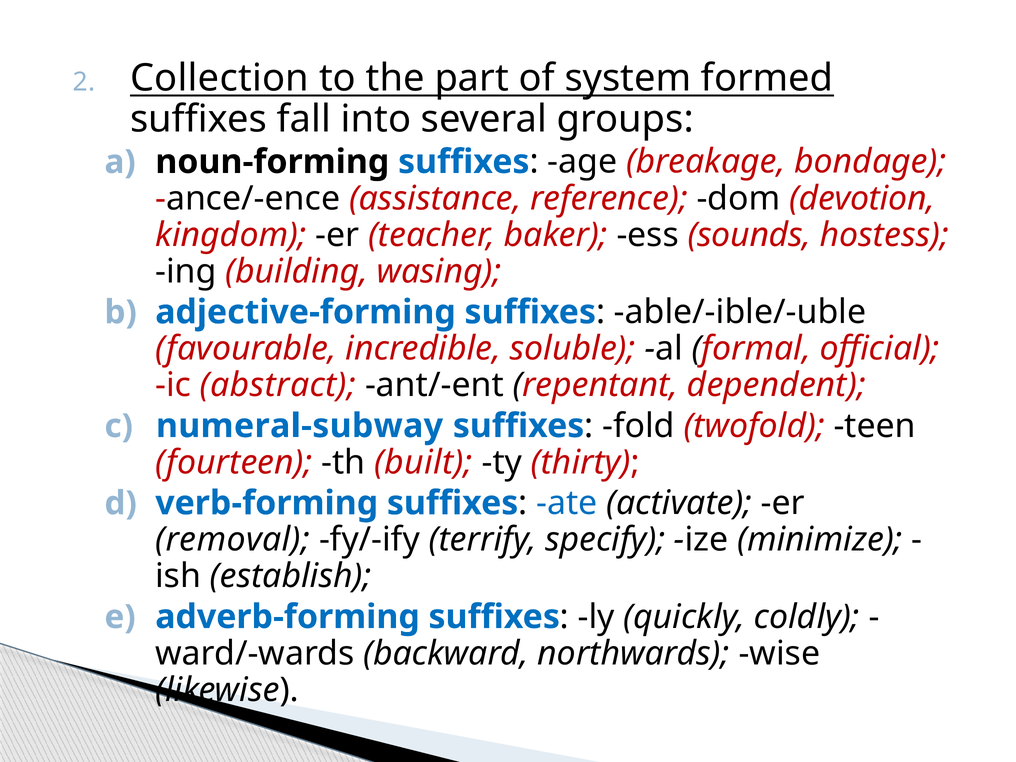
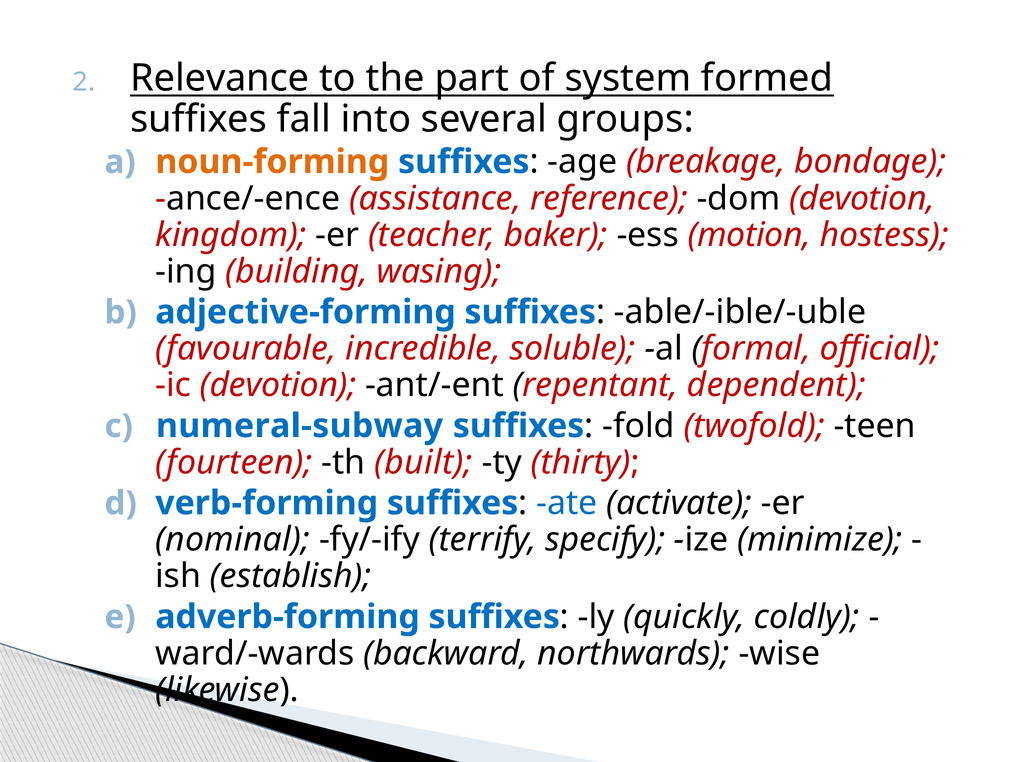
Collection: Collection -> Relevance
noun-forming colour: black -> orange
sounds: sounds -> motion
ic abstract: abstract -> devotion
removal: removal -> nominal
